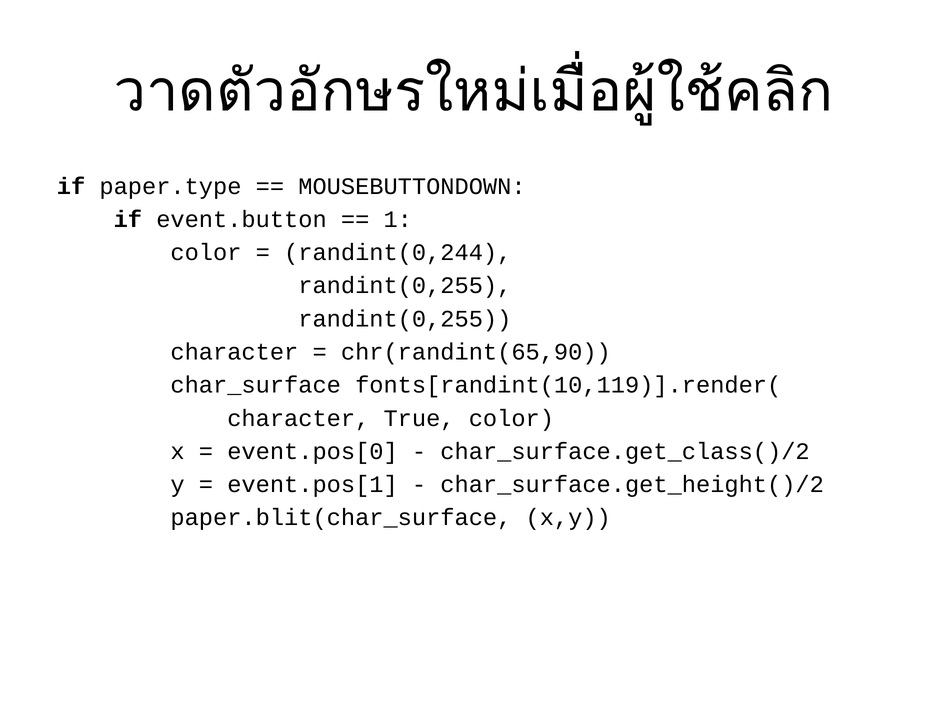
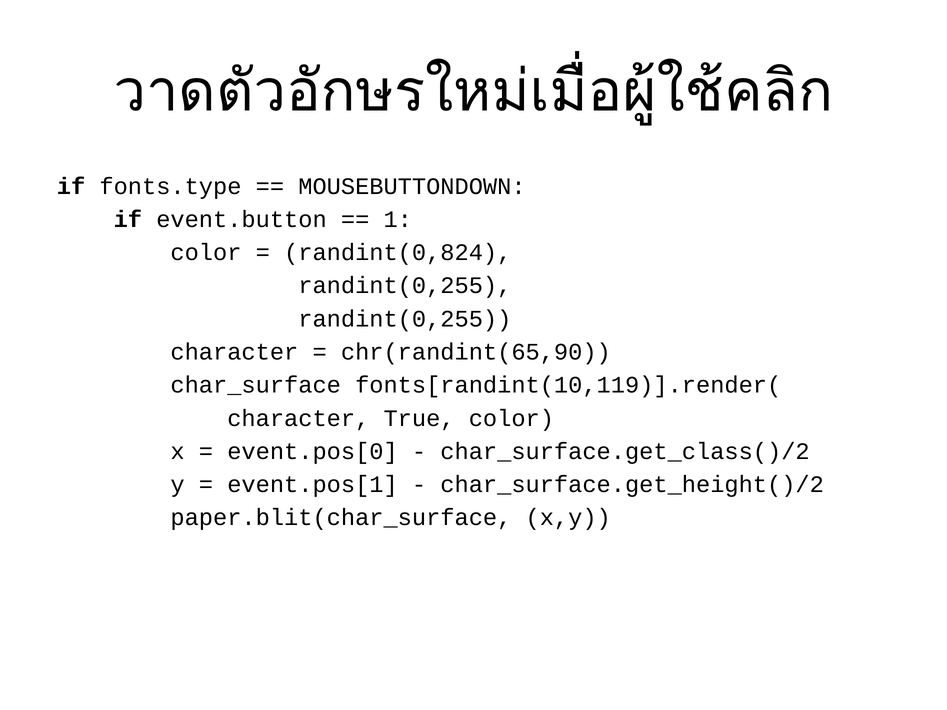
paper.type: paper.type -> fonts.type
randint(0,244: randint(0,244 -> randint(0,824
